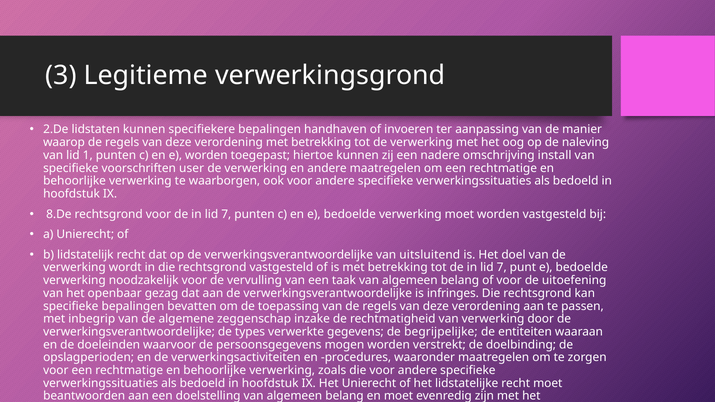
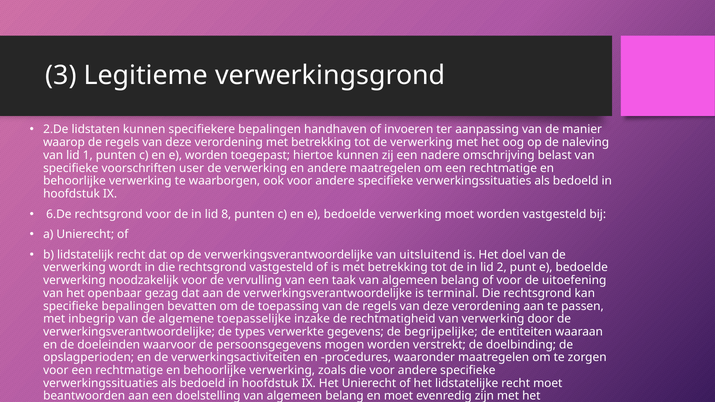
install: install -> belast
8.De: 8.De -> 6.De
7 at (226, 214): 7 -> 8
7 at (502, 268): 7 -> 2
infringes: infringes -> terminal
zeggenschap: zeggenschap -> toepasselijke
